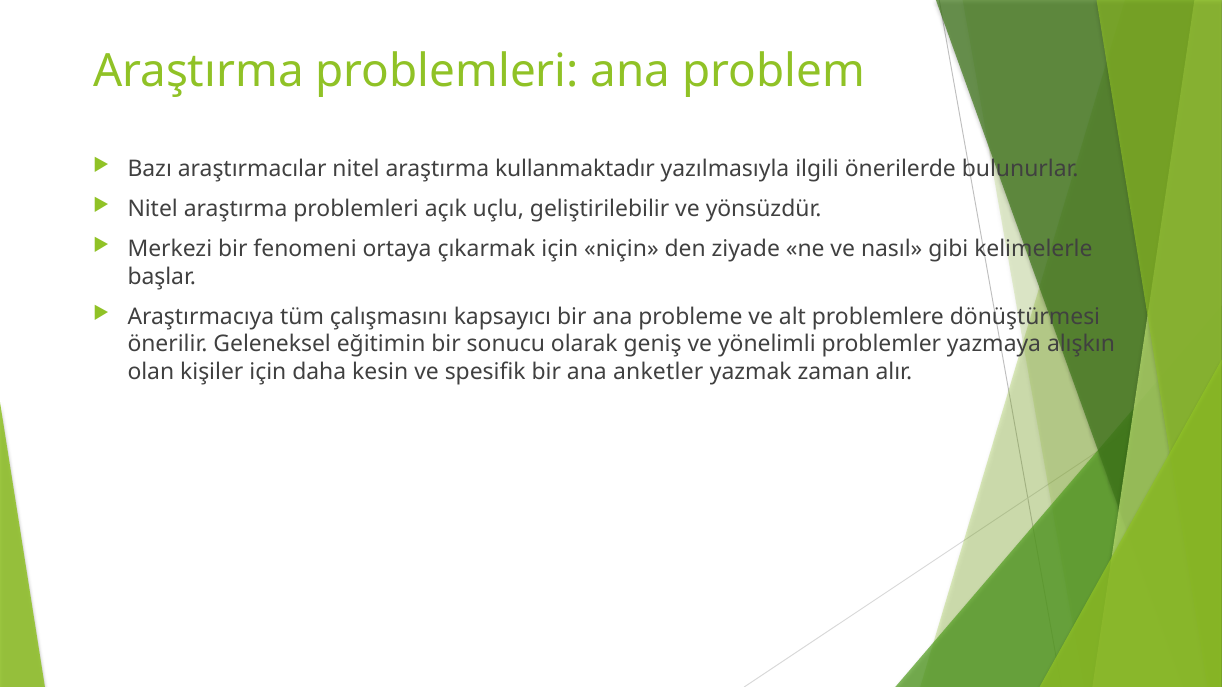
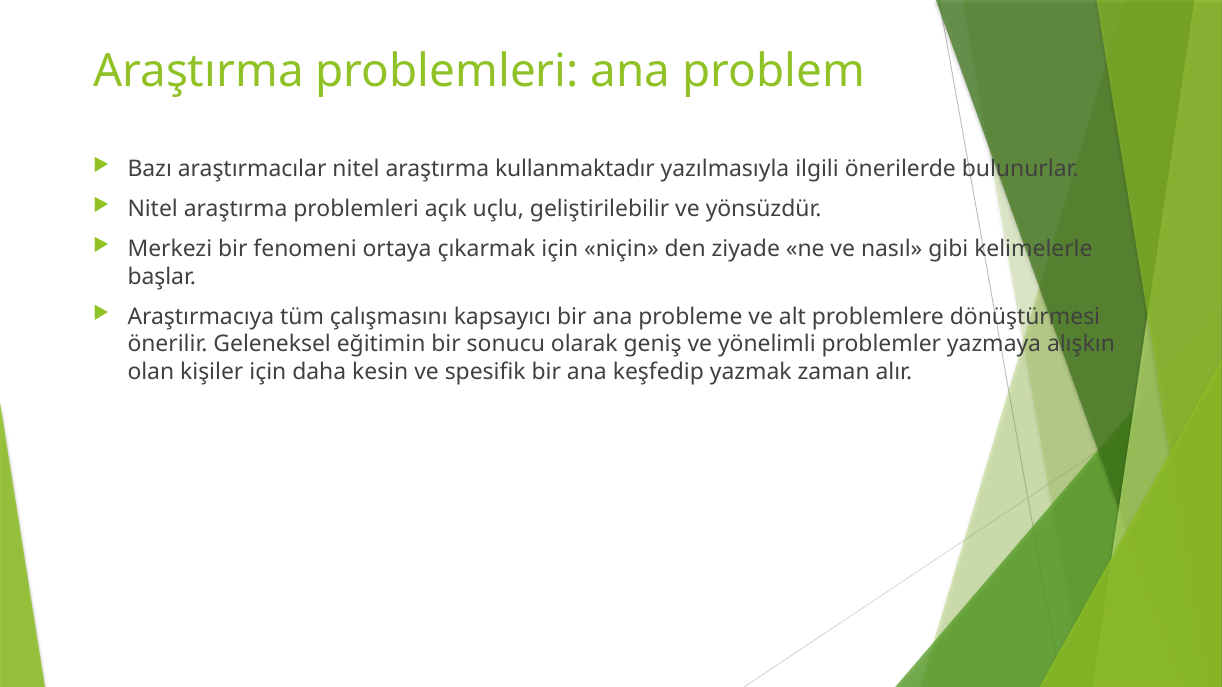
anketler: anketler -> keşfedip
